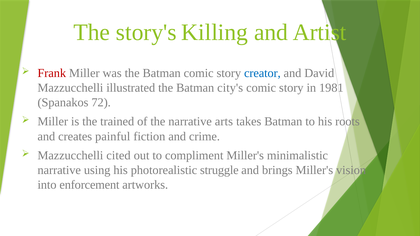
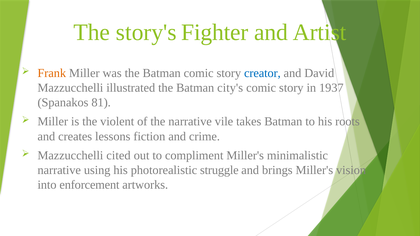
Killing: Killing -> Fighter
Frank colour: red -> orange
1981: 1981 -> 1937
72: 72 -> 81
trained: trained -> violent
arts: arts -> vile
painful: painful -> lessons
